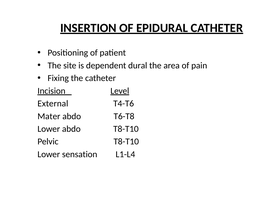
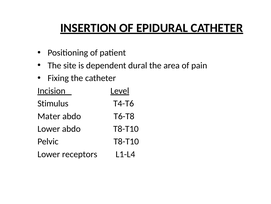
External: External -> Stimulus
sensation: sensation -> receptors
